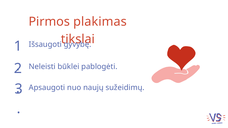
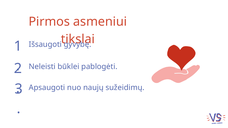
plakimas: plakimas -> asmeniui
